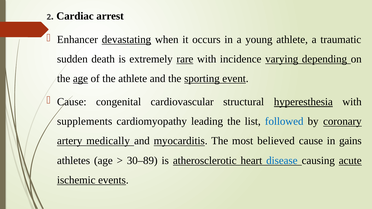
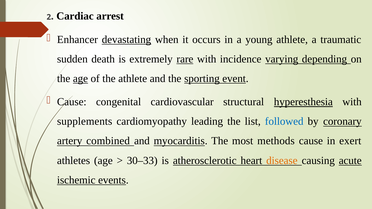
medically: medically -> combined
believed: believed -> methods
gains: gains -> exert
30–89: 30–89 -> 30–33
disease colour: blue -> orange
